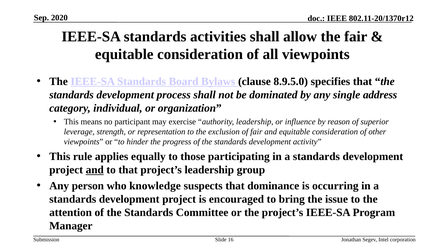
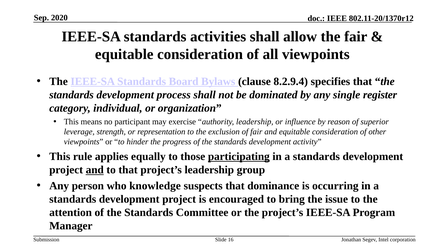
8.9.5.0: 8.9.5.0 -> 8.2.9.4
address: address -> register
participating underline: none -> present
